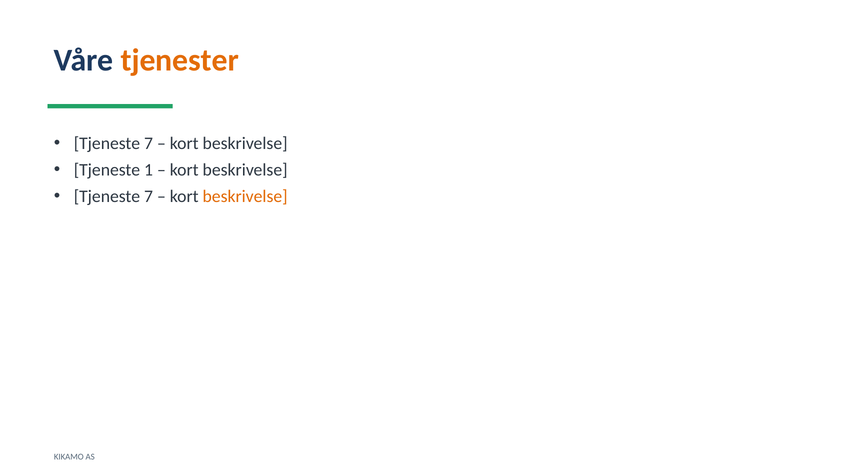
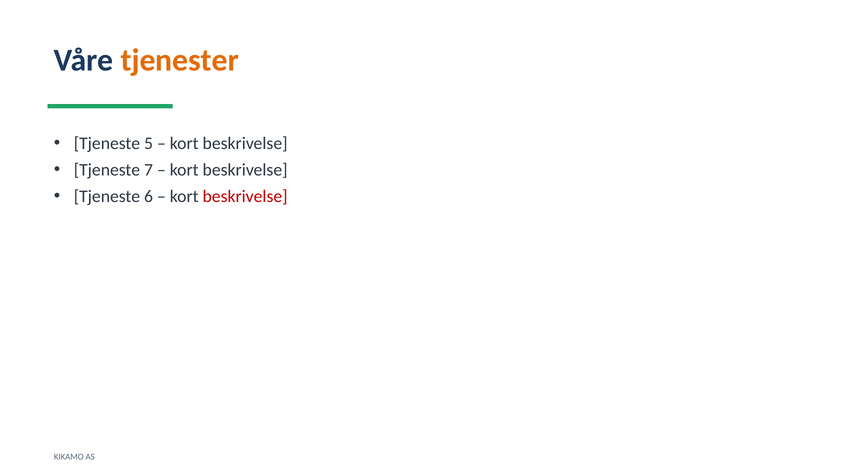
7 at (148, 143): 7 -> 5
1: 1 -> 7
7 at (148, 196): 7 -> 6
beskrivelse at (245, 196) colour: orange -> red
